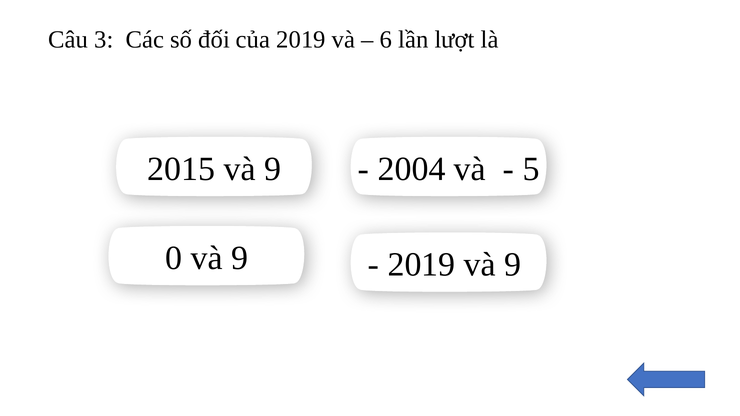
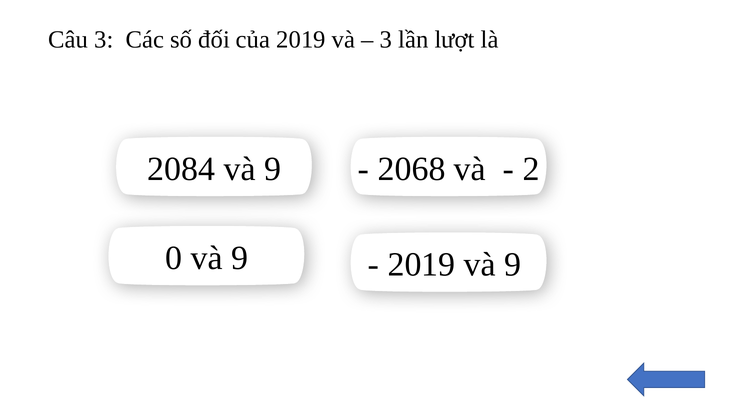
6 at (386, 39): 6 -> 3
2015: 2015 -> 2084
2004: 2004 -> 2068
5: 5 -> 2
